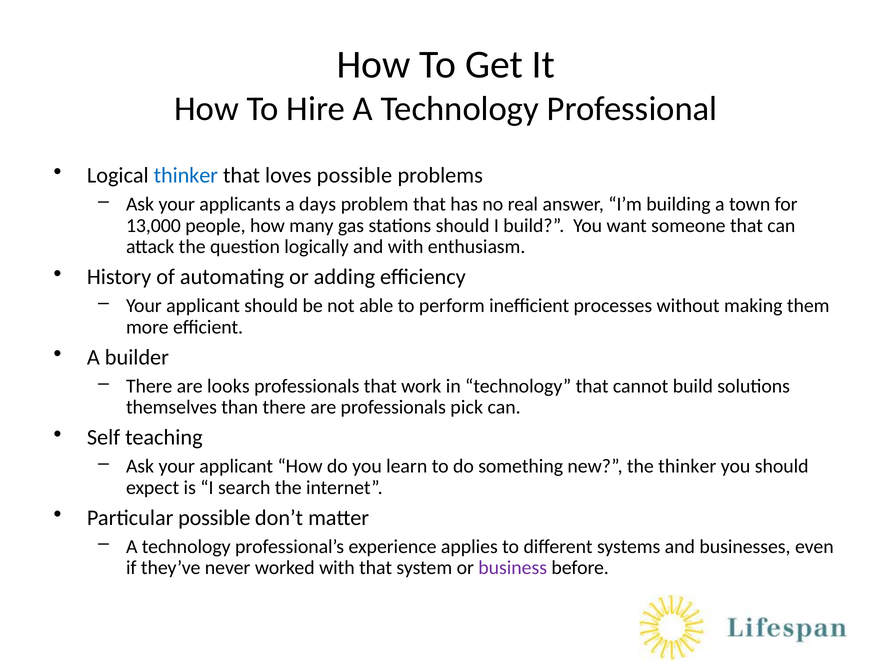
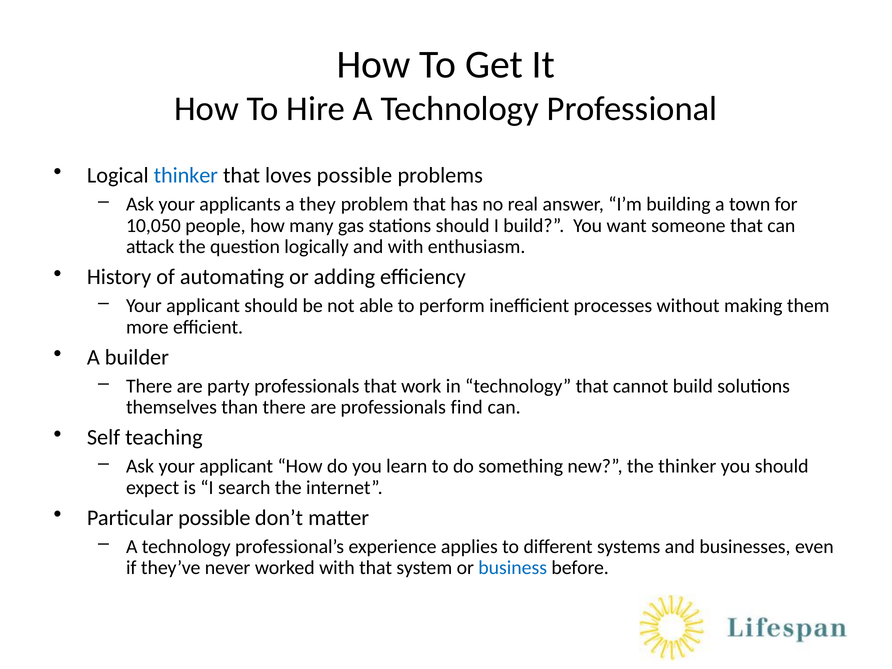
days: days -> they
13,000: 13,000 -> 10,050
looks: looks -> party
pick: pick -> find
business colour: purple -> blue
